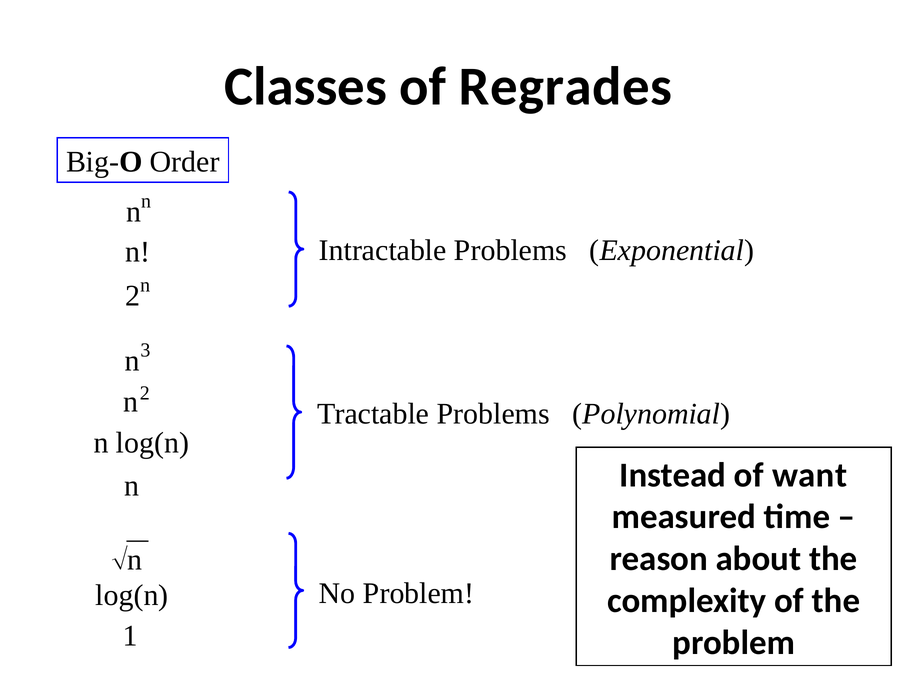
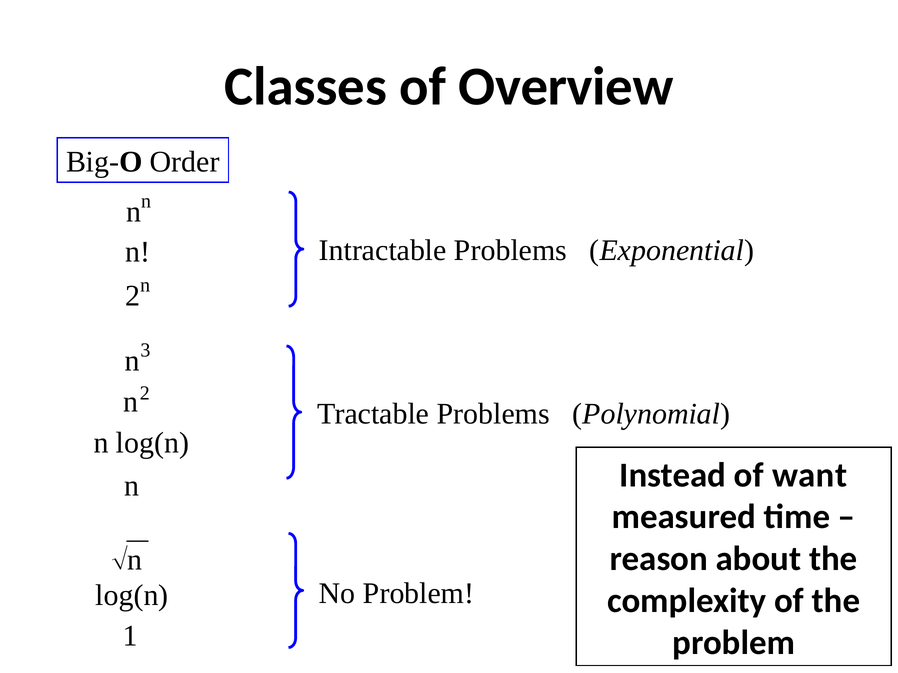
Regrades: Regrades -> Overview
